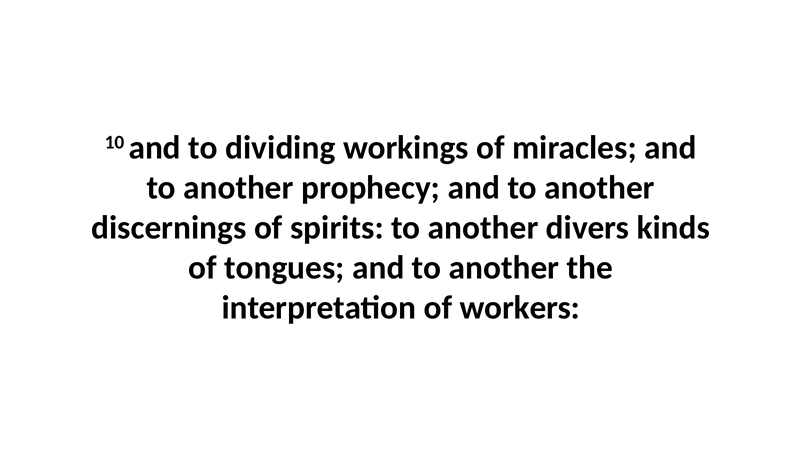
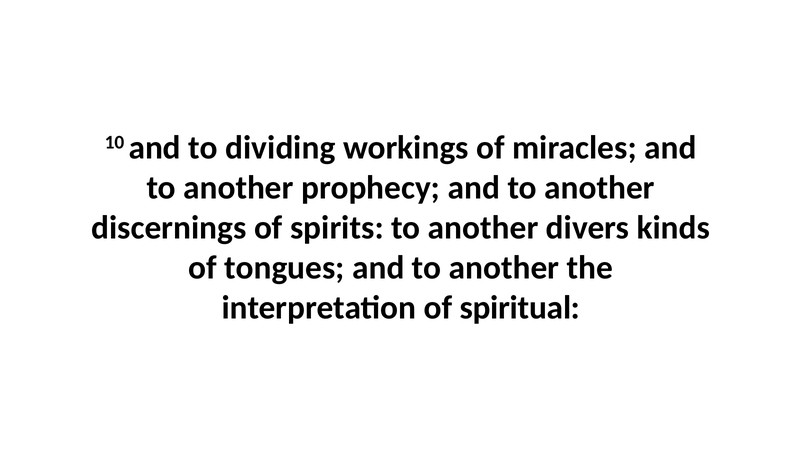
workers: workers -> spiritual
